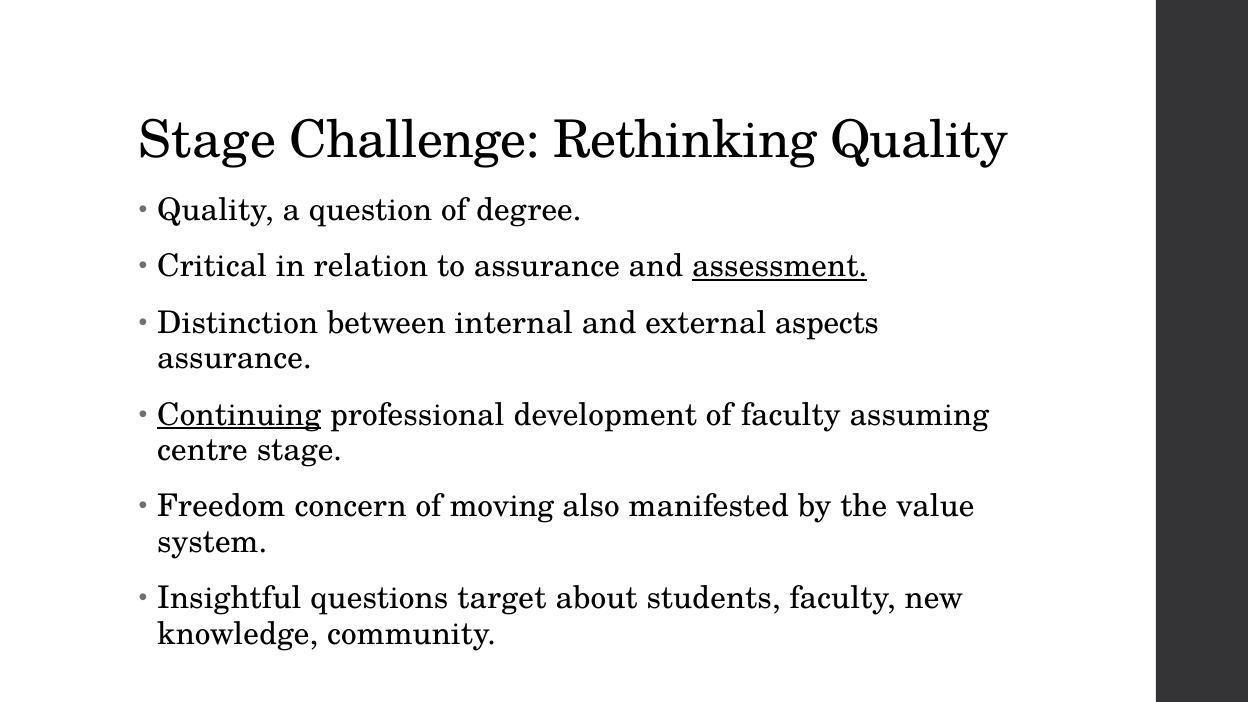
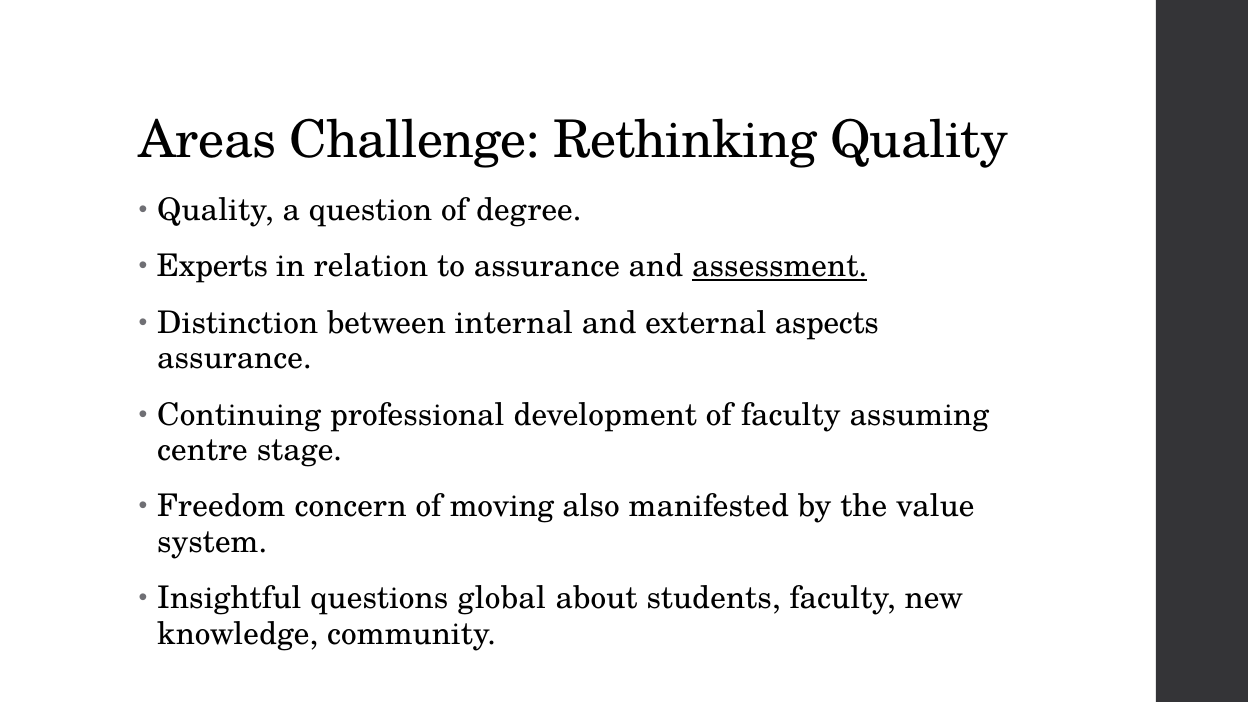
Stage at (207, 140): Stage -> Areas
Critical: Critical -> Experts
Continuing underline: present -> none
target: target -> global
